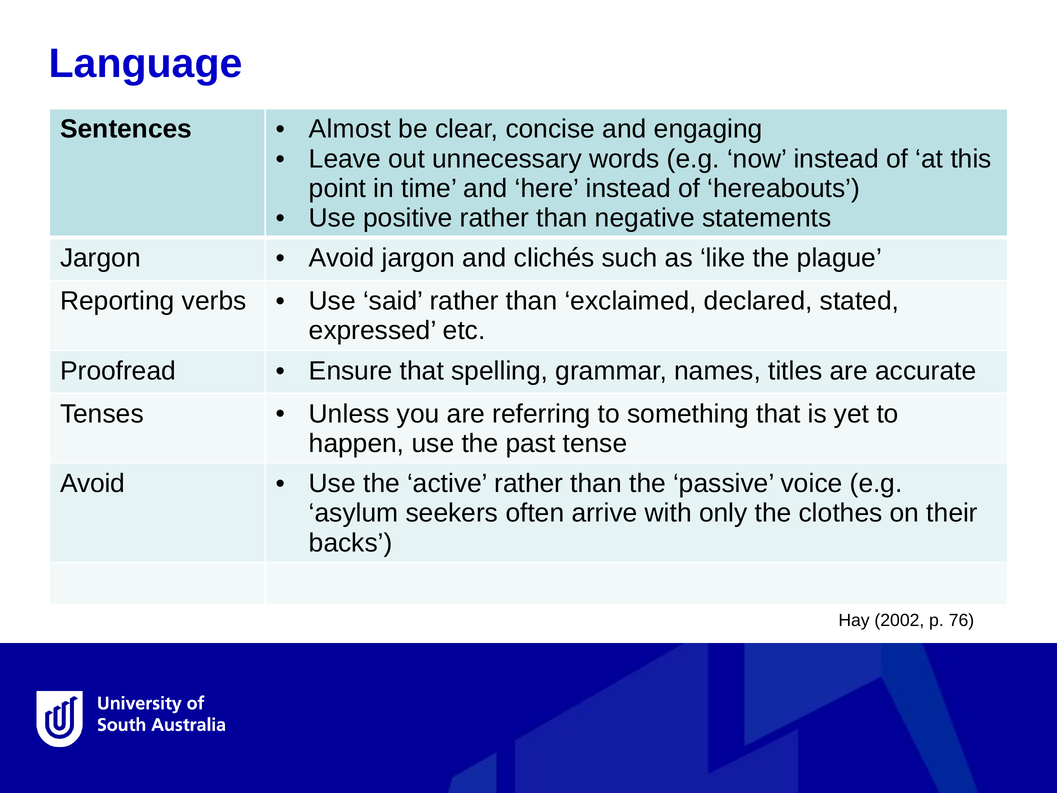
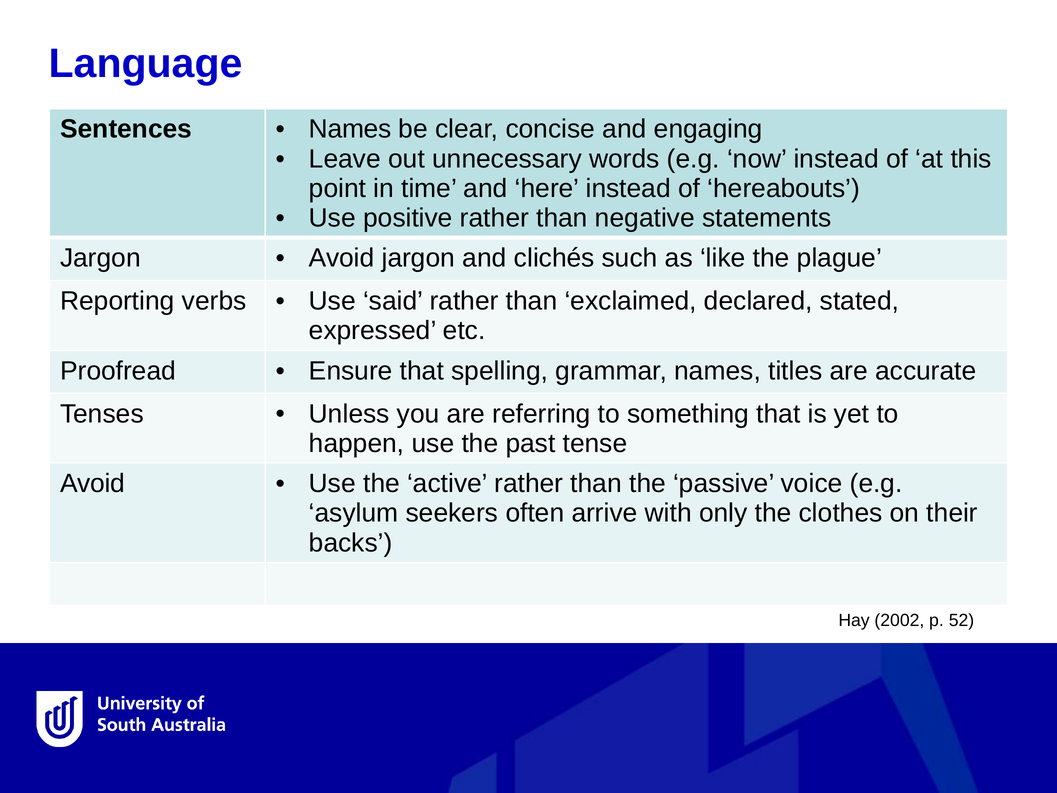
Almost at (350, 129): Almost -> Names
76: 76 -> 52
